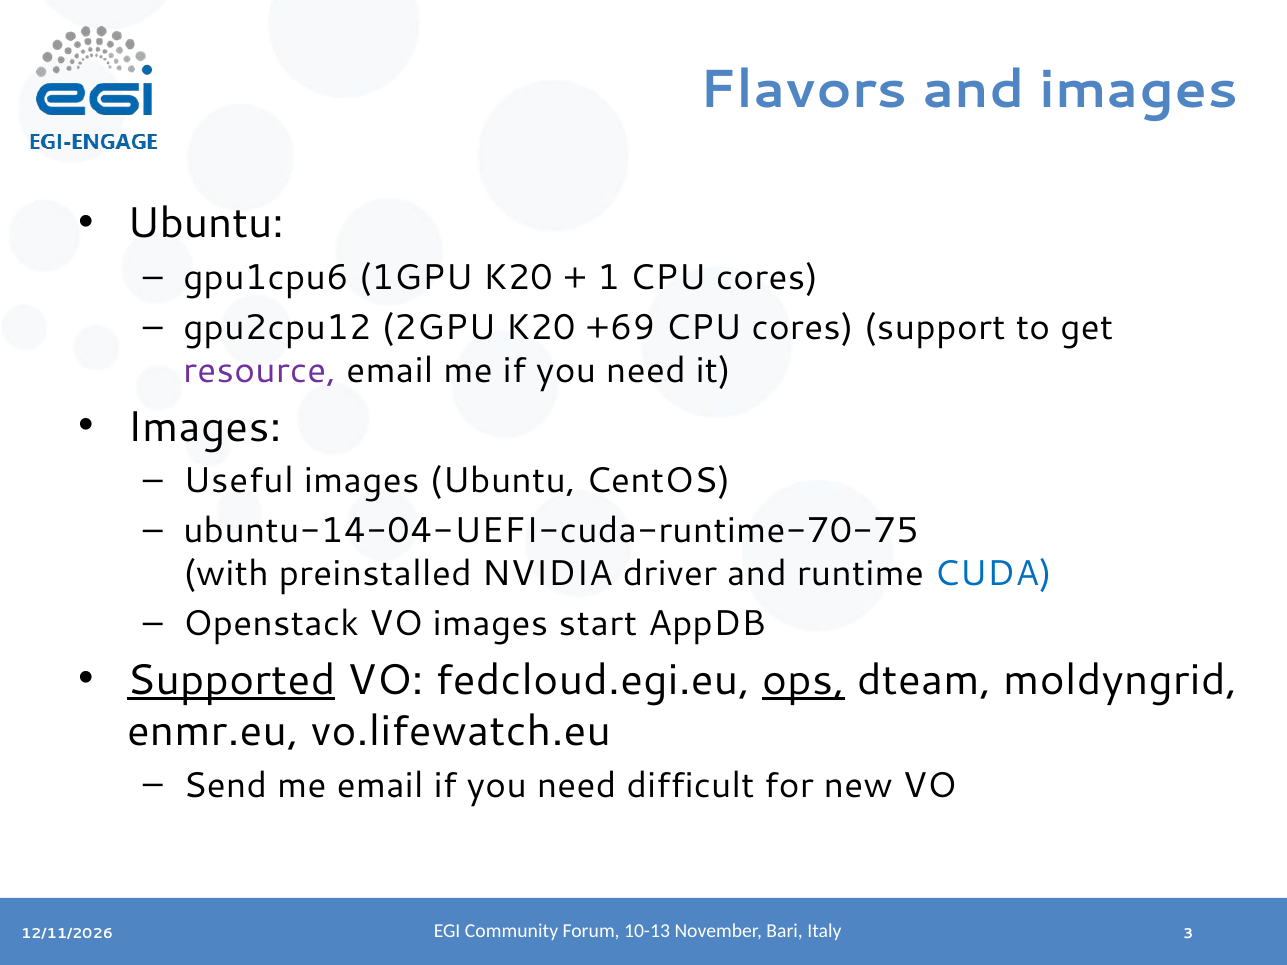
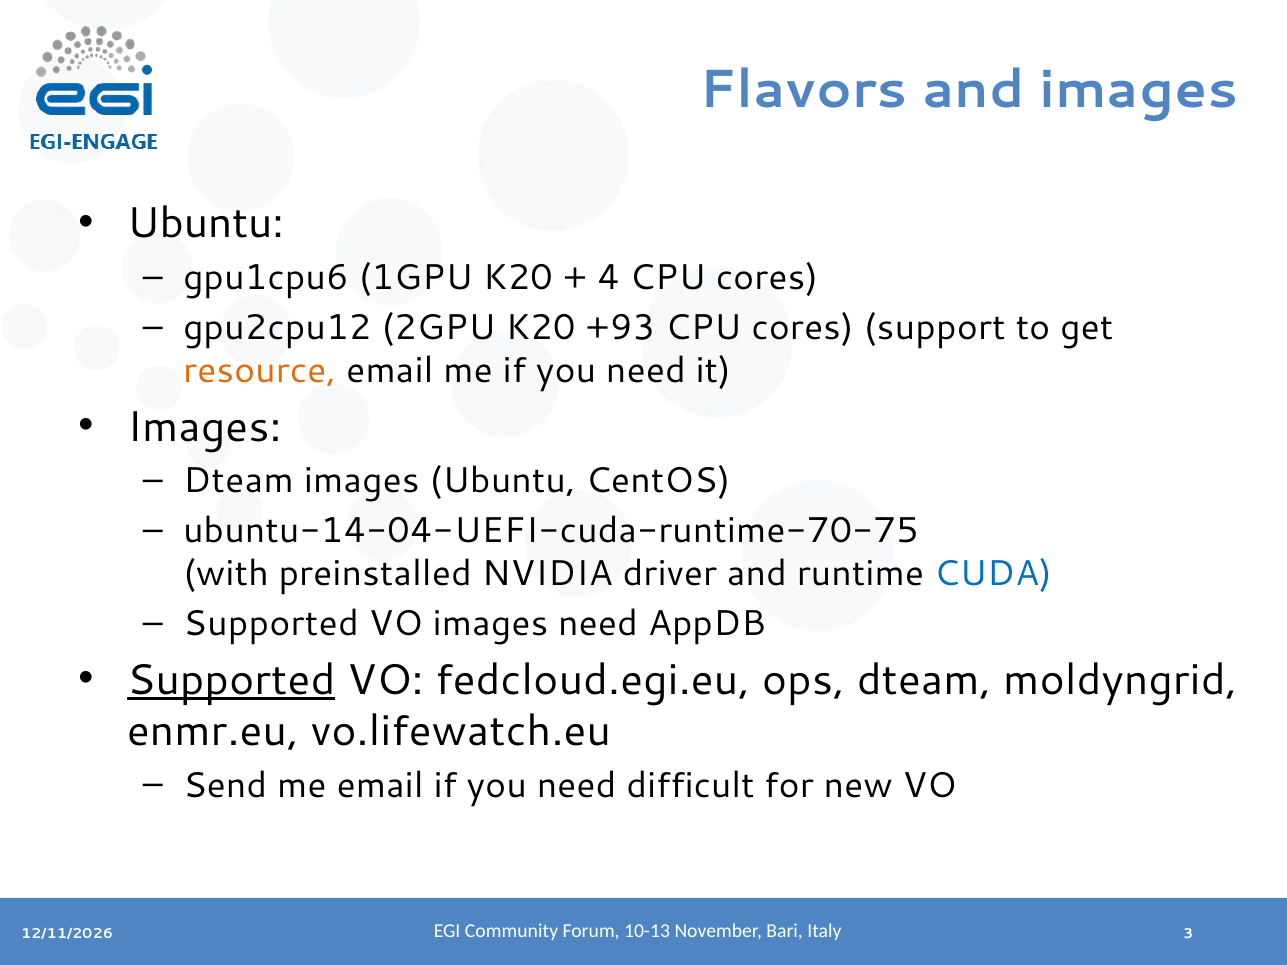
1: 1 -> 4
+69: +69 -> +93
resource colour: purple -> orange
Useful at (238, 481): Useful -> Dteam
Openstack at (271, 624): Openstack -> Supported
images start: start -> need
ops underline: present -> none
